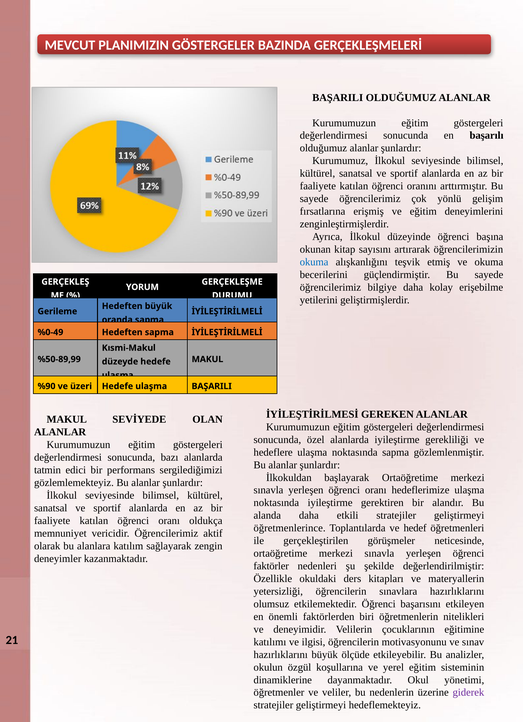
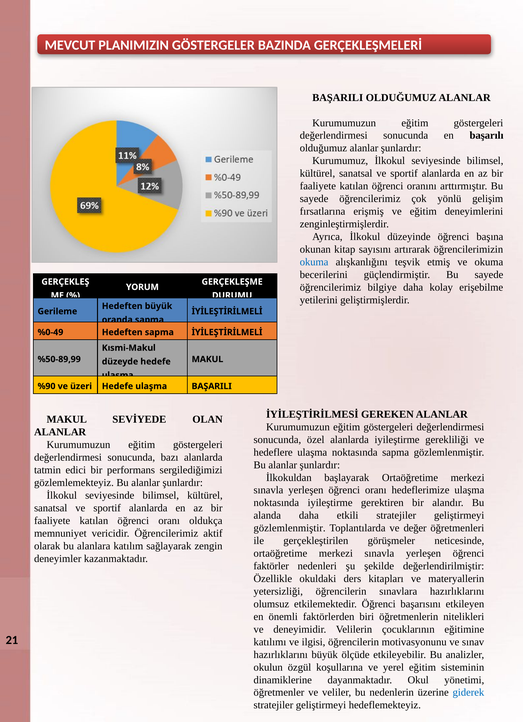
öğretmenlerince at (290, 528): öğretmenlerince -> gözlemlenmiştir
hedef: hedef -> değer
giderek colour: purple -> blue
